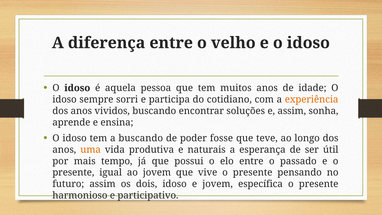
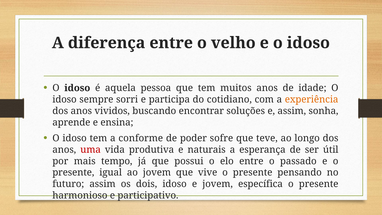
a buscando: buscando -> conforme
fosse: fosse -> sofre
uma colour: orange -> red
